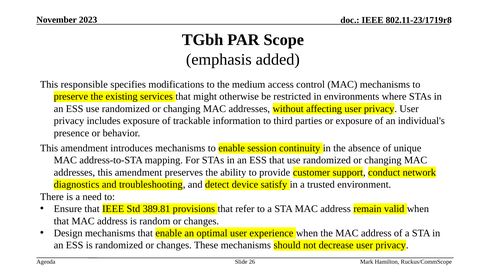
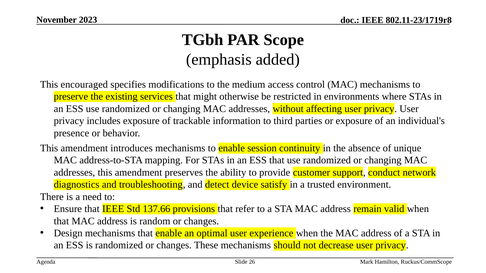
responsible: responsible -> encouraged
389.81: 389.81 -> 137.66
